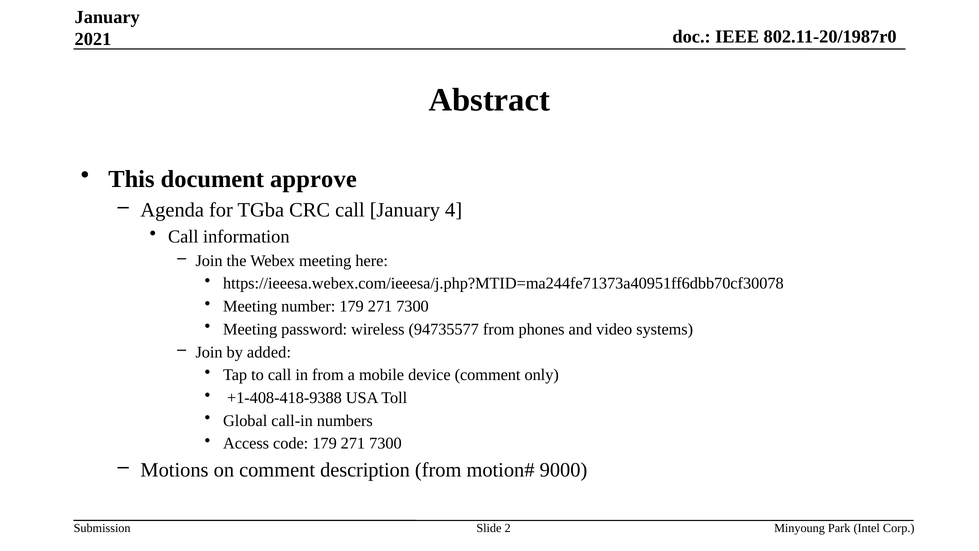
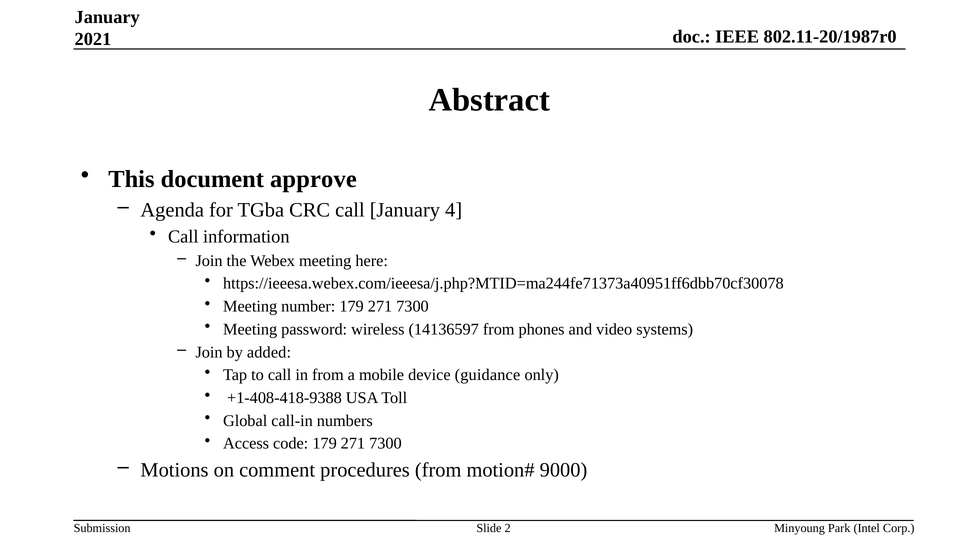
94735577: 94735577 -> 14136597
device comment: comment -> guidance
description: description -> procedures
